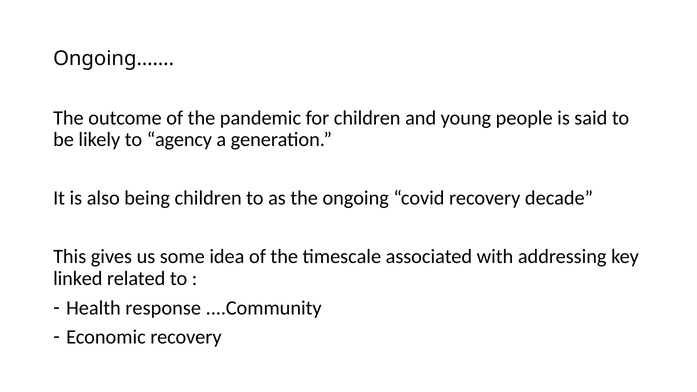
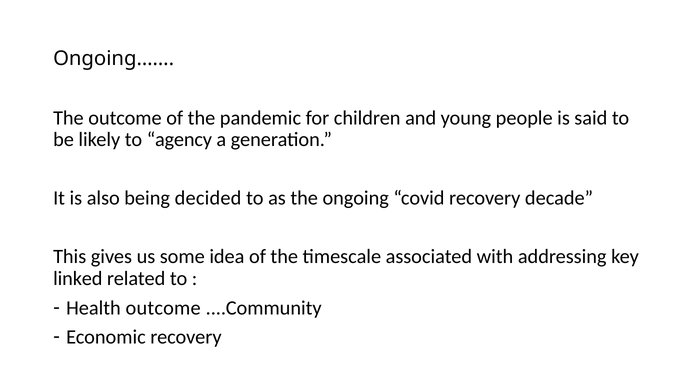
being children: children -> decided
Health response: response -> outcome
